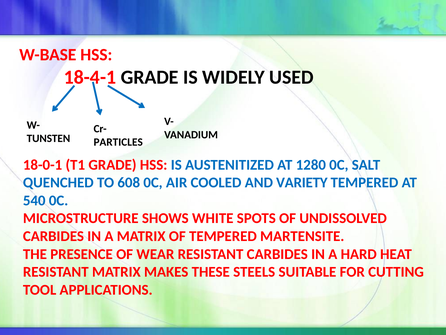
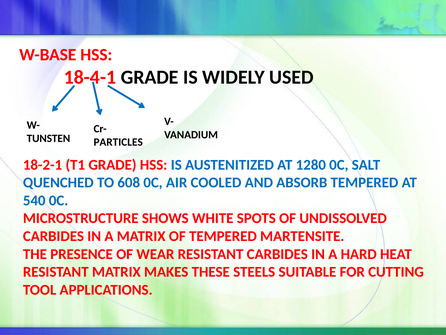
18-0-1: 18-0-1 -> 18-2-1
VARIETY: VARIETY -> ABSORB
